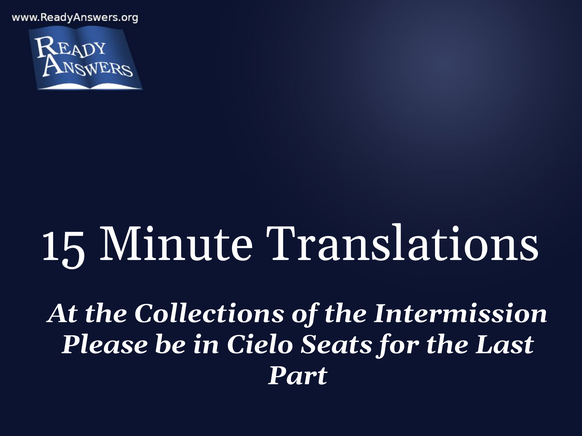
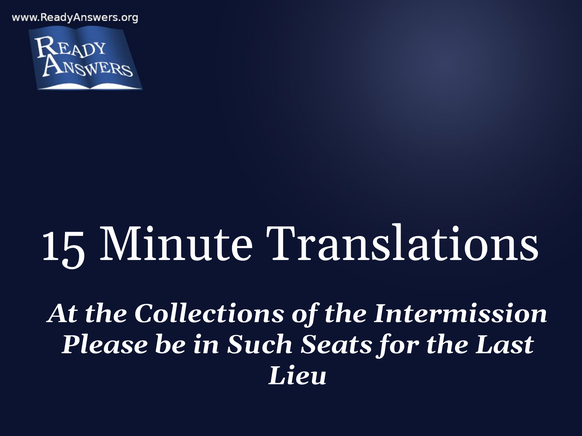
Cielo: Cielo -> Such
Part: Part -> Lieu
